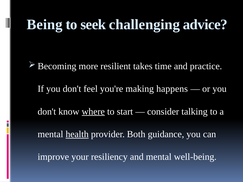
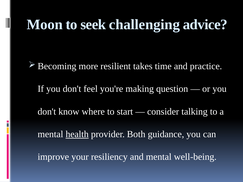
Being: Being -> Moon
happens: happens -> question
where underline: present -> none
